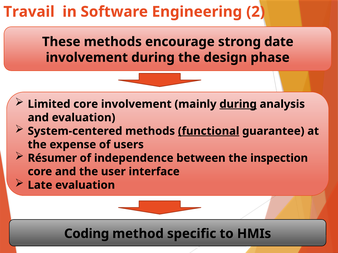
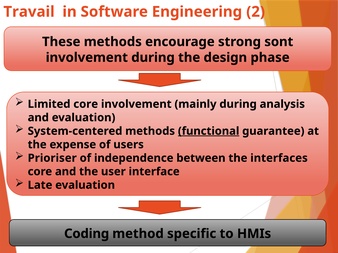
date: date -> sont
during at (238, 104) underline: present -> none
Résumer: Résumer -> Prioriser
inspection: inspection -> interfaces
